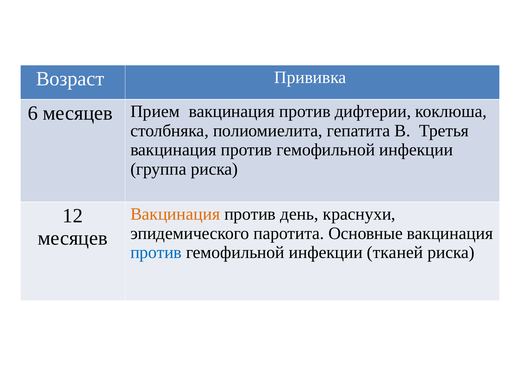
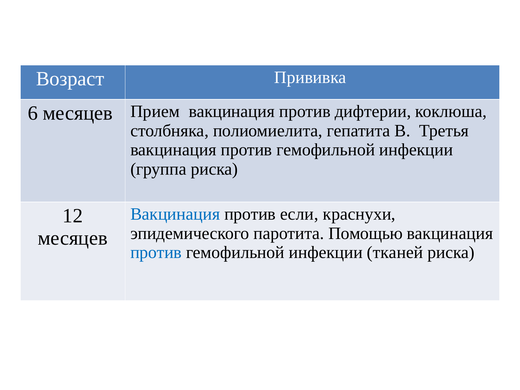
Вакцинация at (175, 214) colour: orange -> blue
день: день -> если
Основные: Основные -> Помощью
